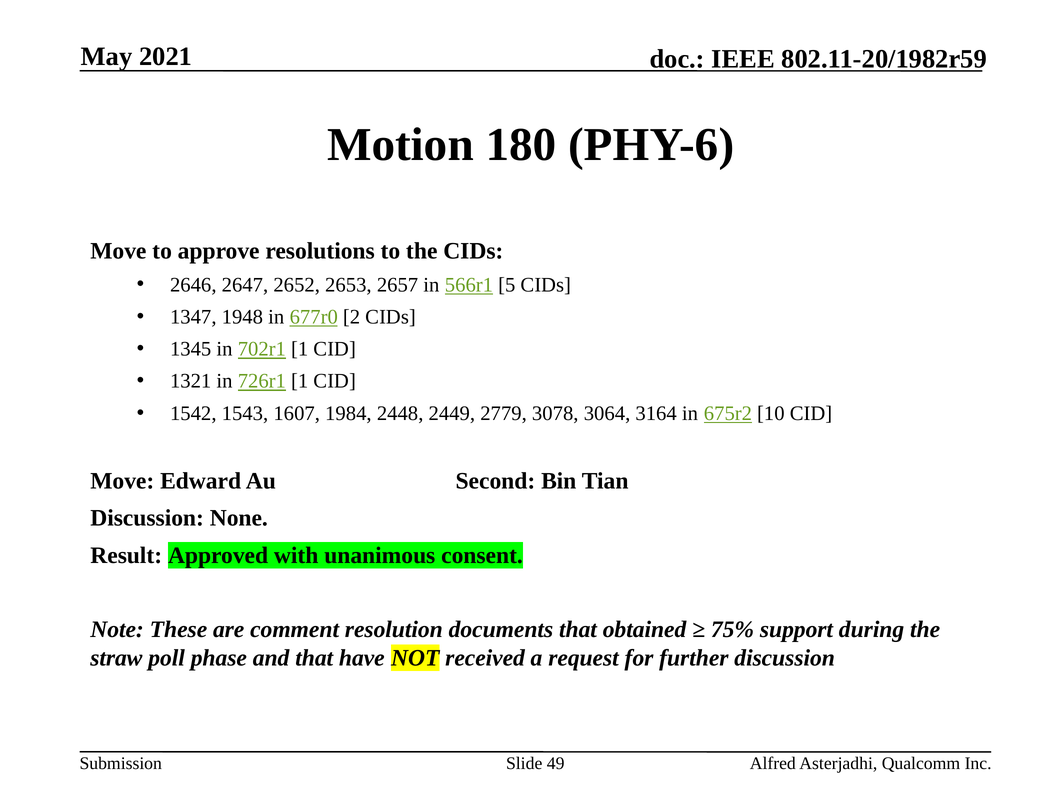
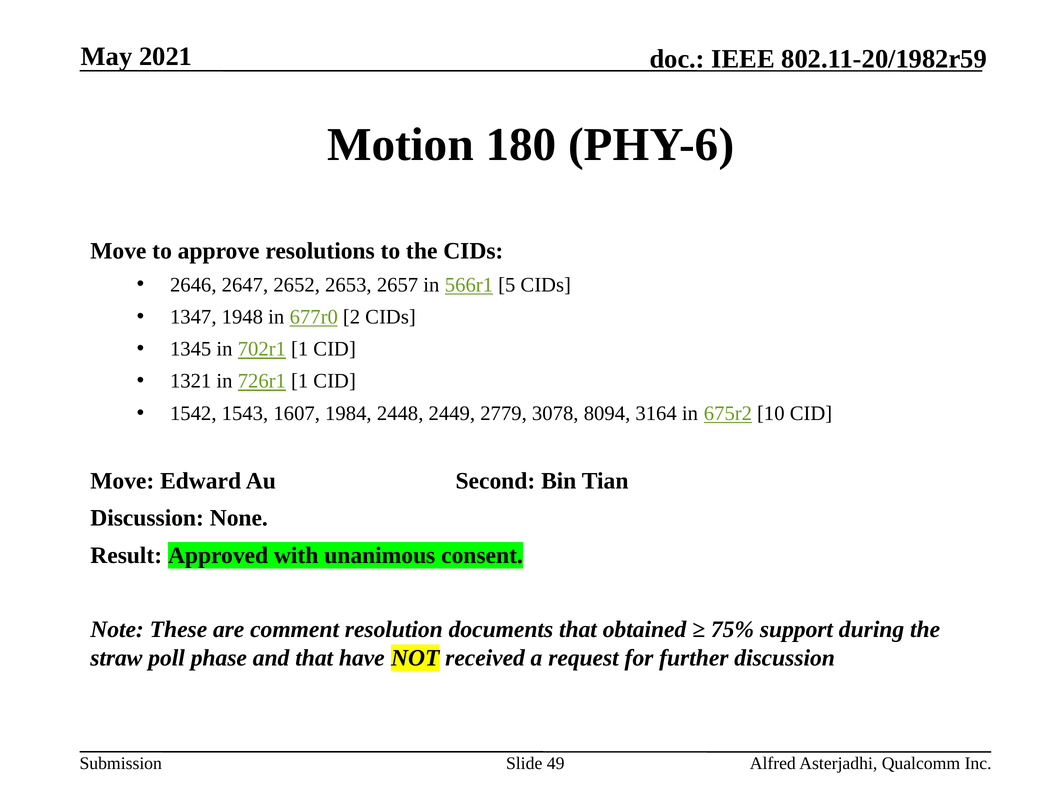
3064: 3064 -> 8094
